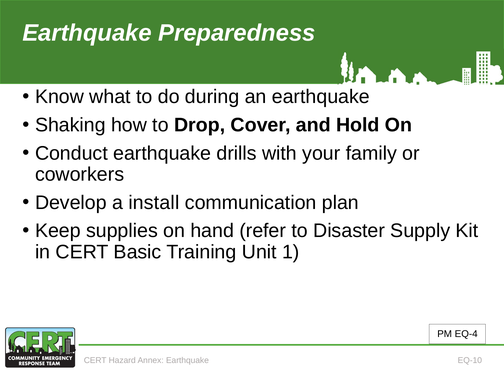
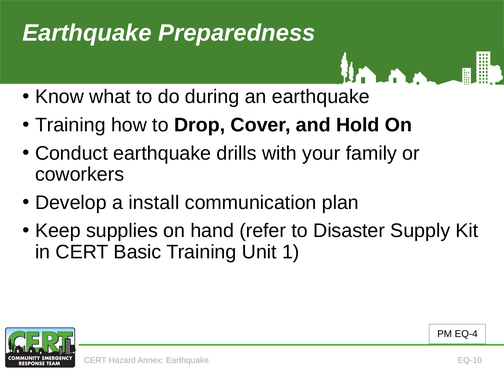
Shaking at (70, 125): Shaking -> Training
